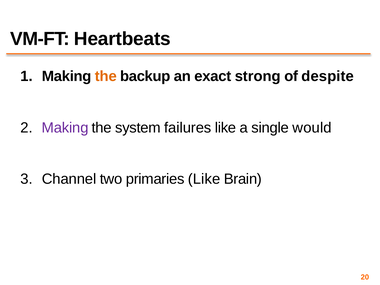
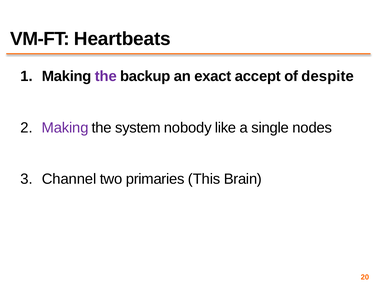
the at (106, 76) colour: orange -> purple
strong: strong -> accept
failures: failures -> nobody
would: would -> nodes
primaries Like: Like -> This
